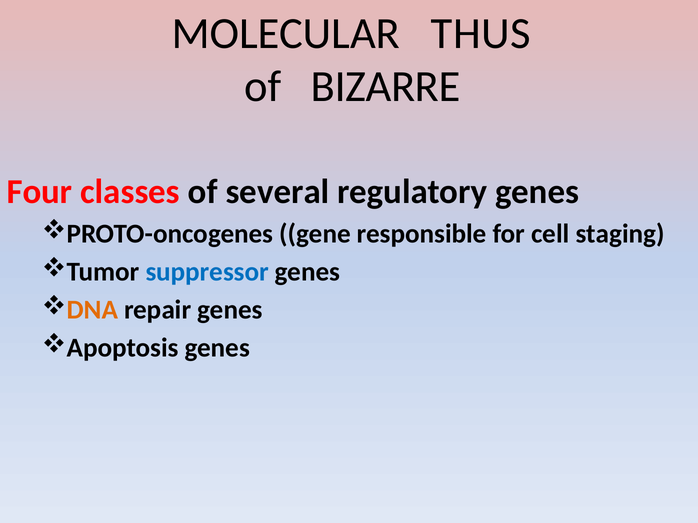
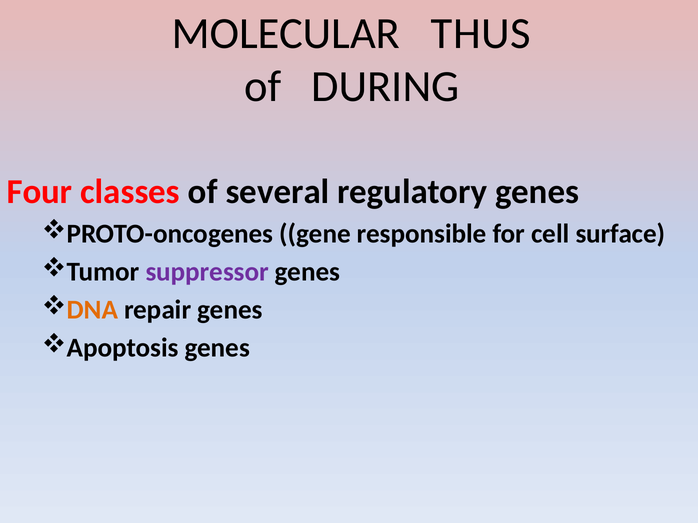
BIZARRE: BIZARRE -> DURING
staging: staging -> surface
suppressor colour: blue -> purple
